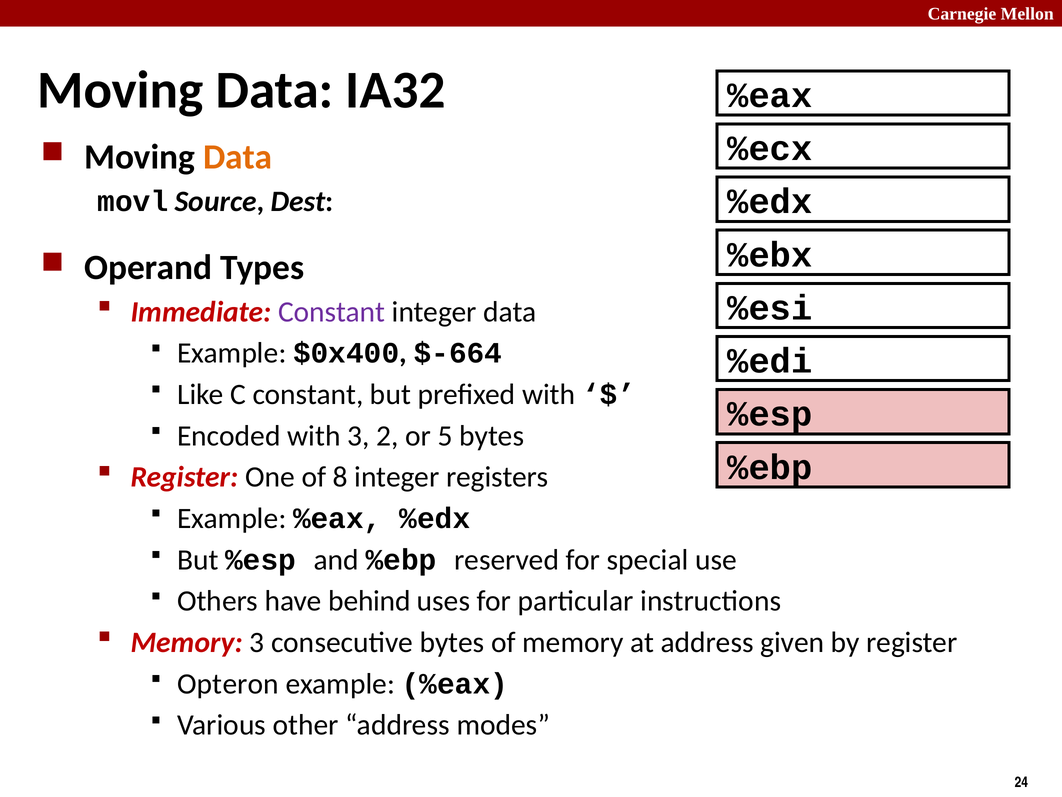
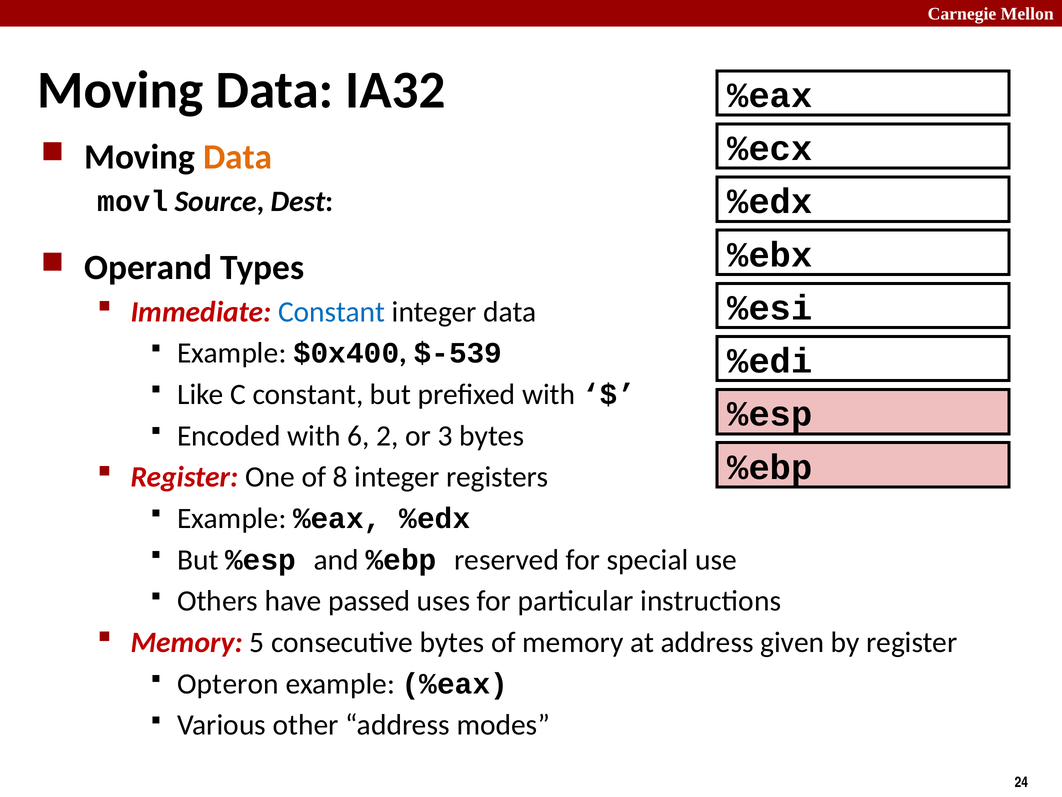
Constant at (332, 312) colour: purple -> blue
$-664: $-664 -> $-539
with 3: 3 -> 6
5: 5 -> 3
behind: behind -> passed
Memory 3: 3 -> 5
